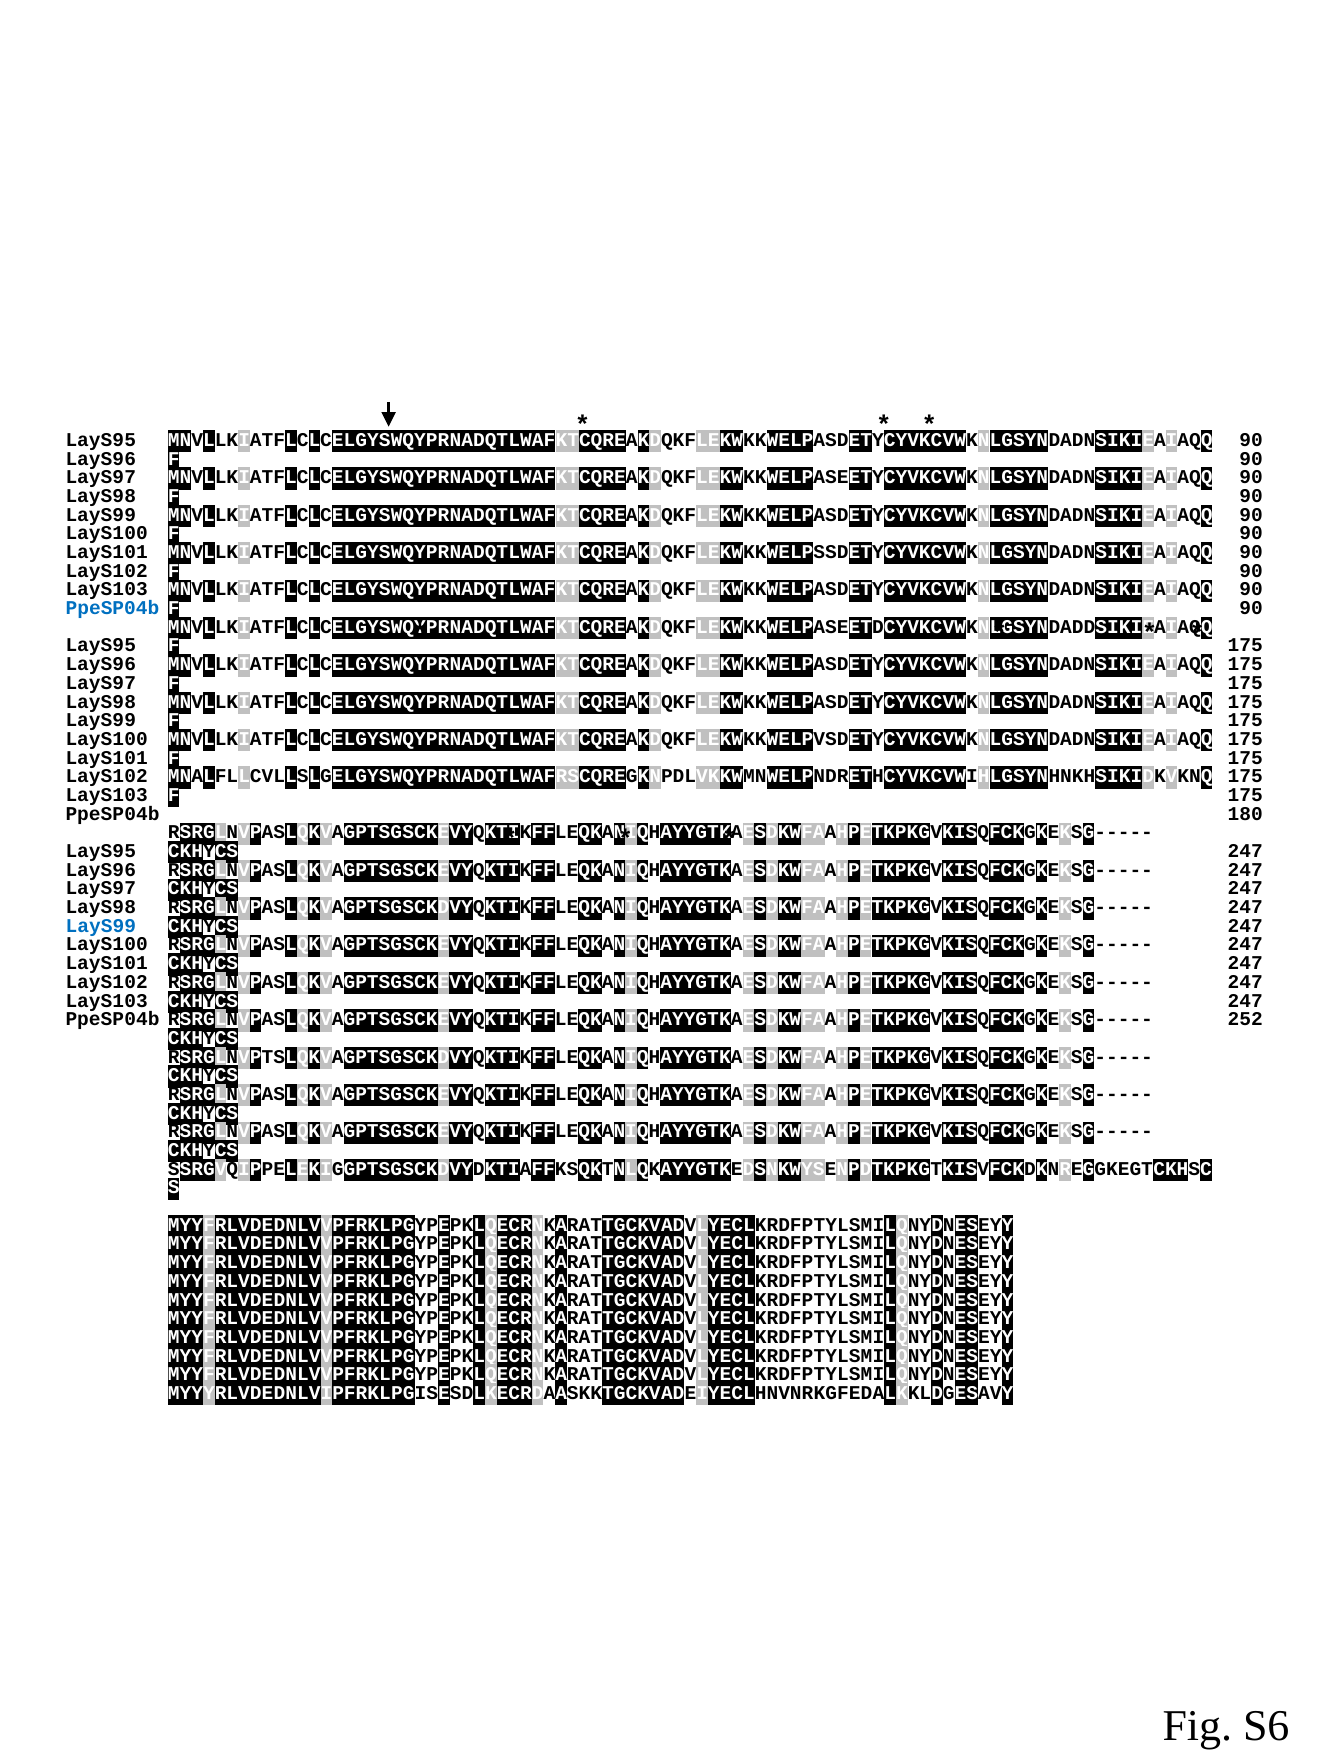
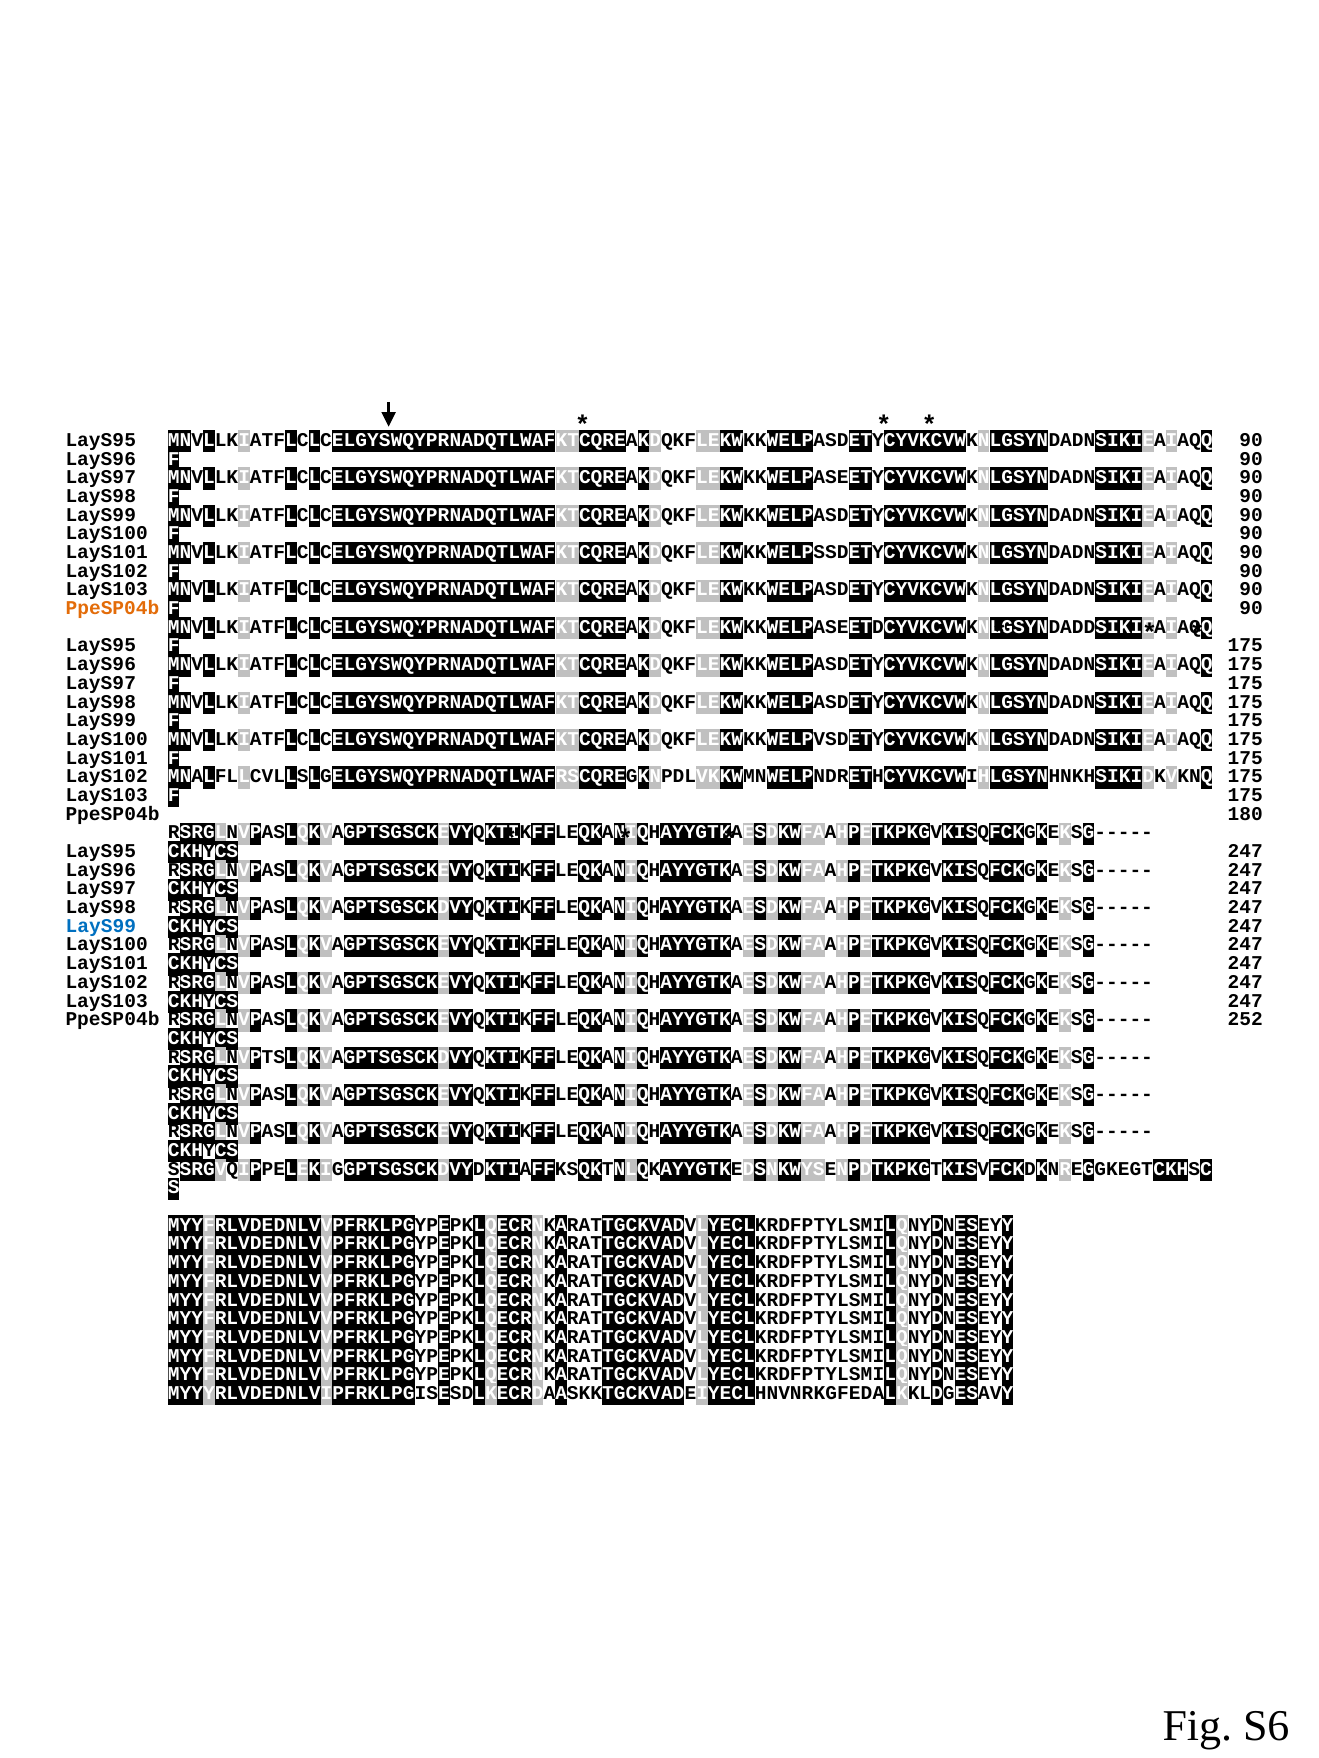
PpeSP04b at (112, 608) colour: blue -> orange
